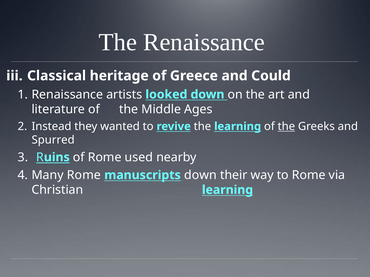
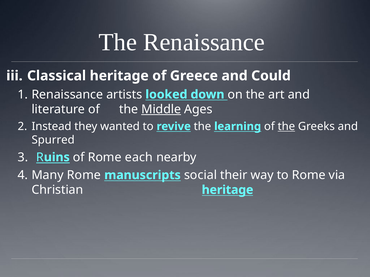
Middle underline: none -> present
used: used -> each
manuscripts down: down -> social
Christian learning: learning -> heritage
